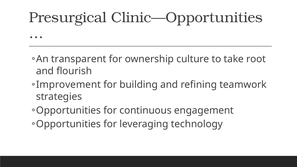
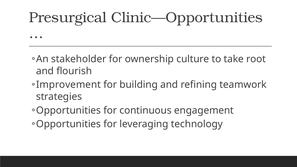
transparent: transparent -> stakeholder
